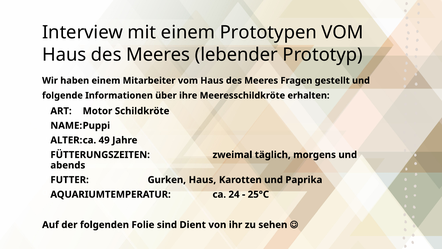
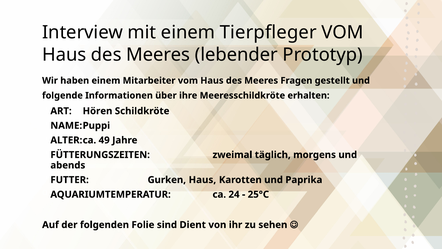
Prototypen: Prototypen -> Tierpfleger
Motor: Motor -> Hören
